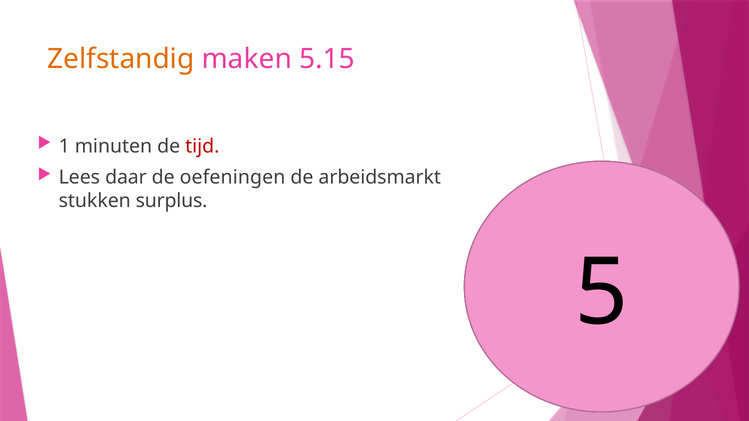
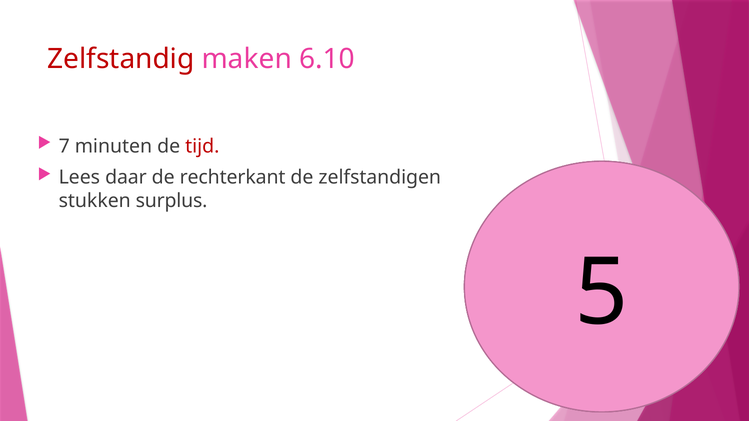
Zelfstandig colour: orange -> red
5.15: 5.15 -> 6.10
1: 1 -> 7
oefeningen: oefeningen -> rechterkant
arbeidsmarkt: arbeidsmarkt -> zelfstandigen
